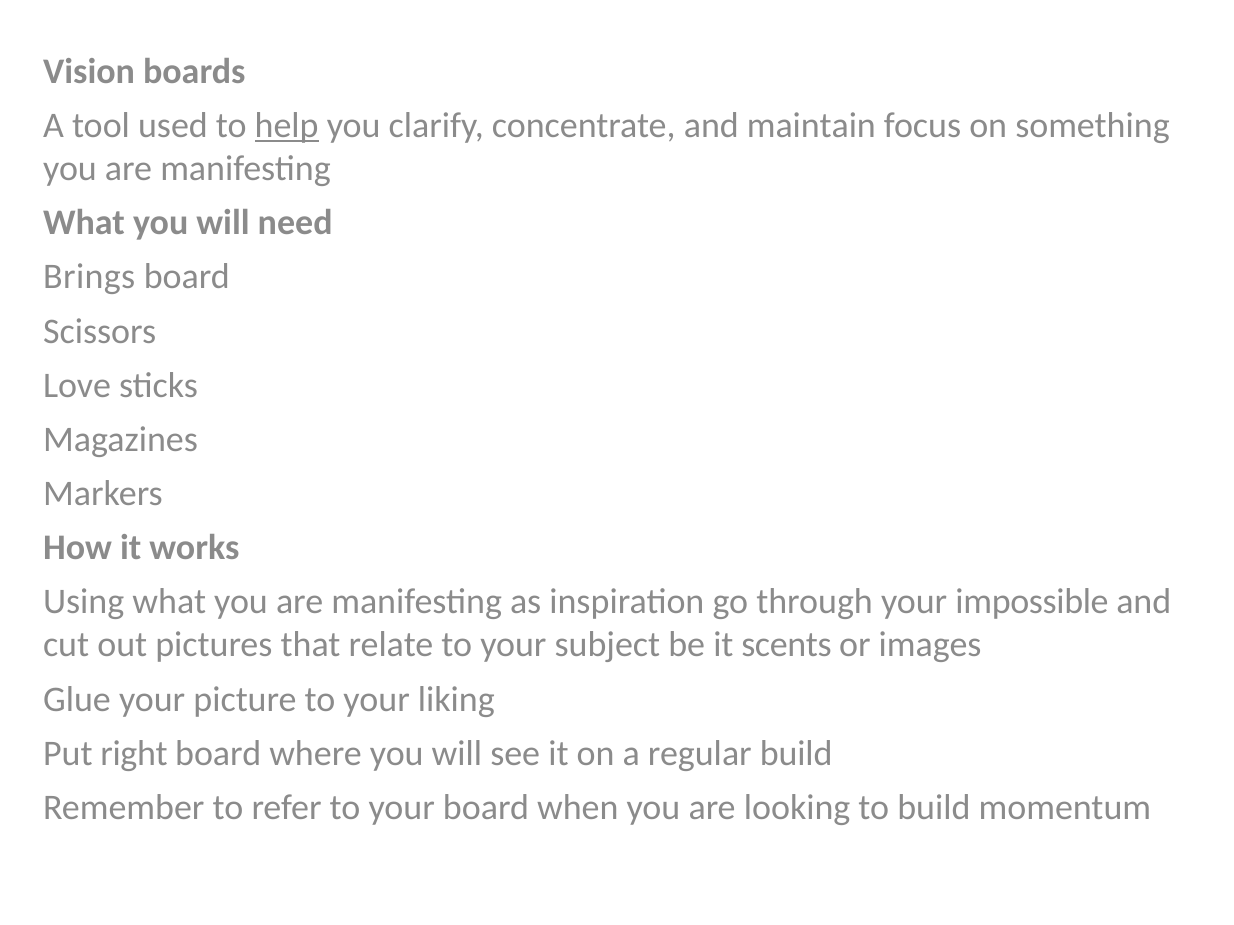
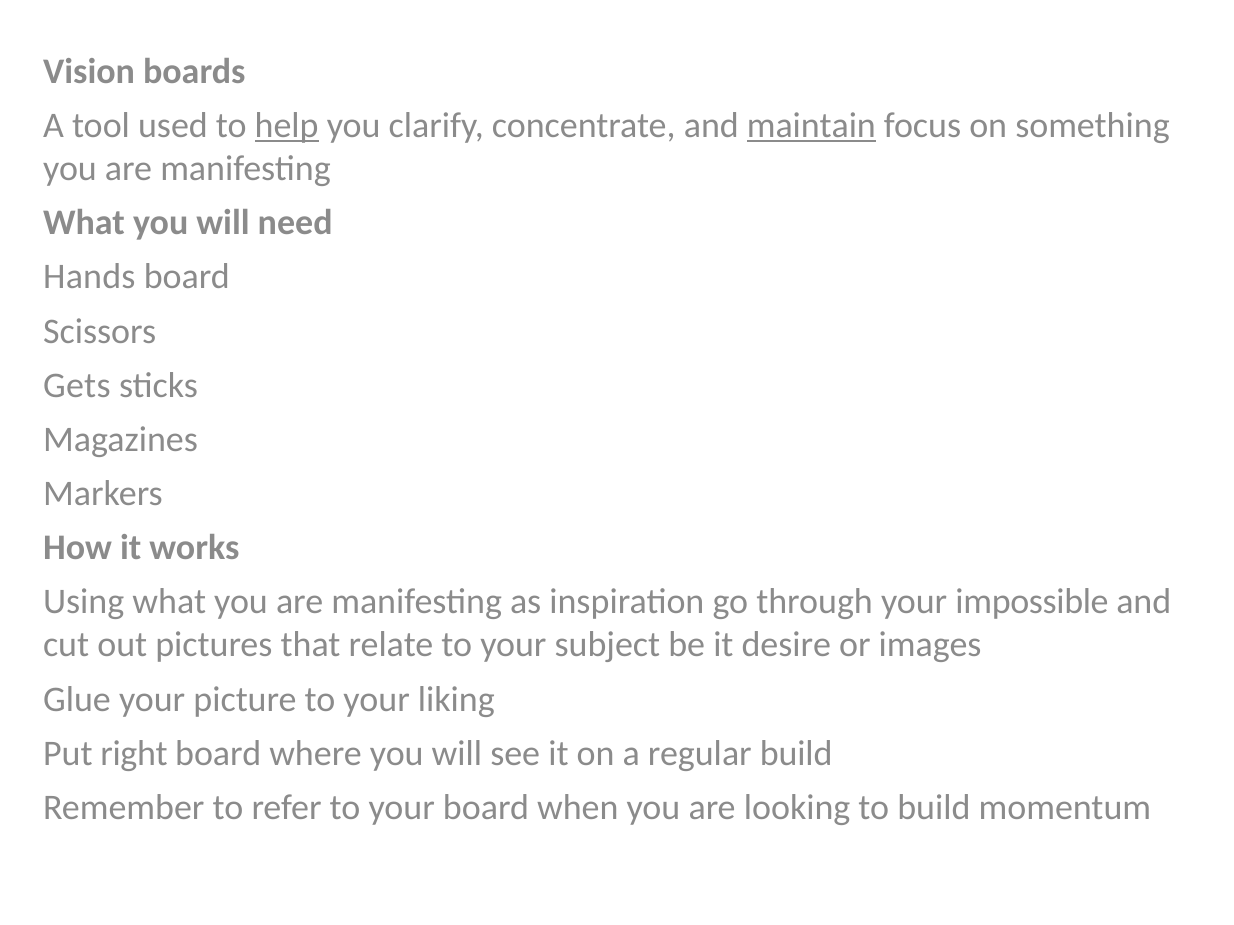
maintain underline: none -> present
Brings: Brings -> Hands
Love: Love -> Gets
scents: scents -> desire
